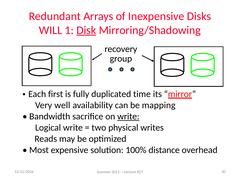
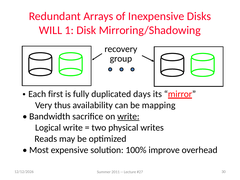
Disk underline: present -> none
time: time -> days
well: well -> thus
distance: distance -> improve
